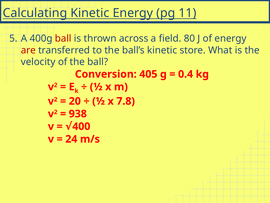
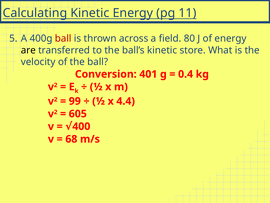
are colour: red -> black
405: 405 -> 401
20: 20 -> 99
7.8: 7.8 -> 4.4
938: 938 -> 605
24: 24 -> 68
